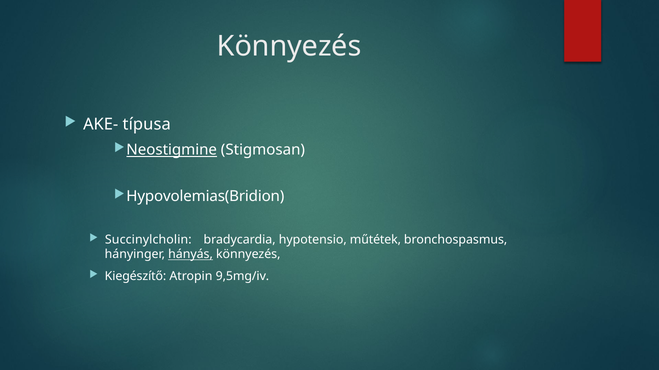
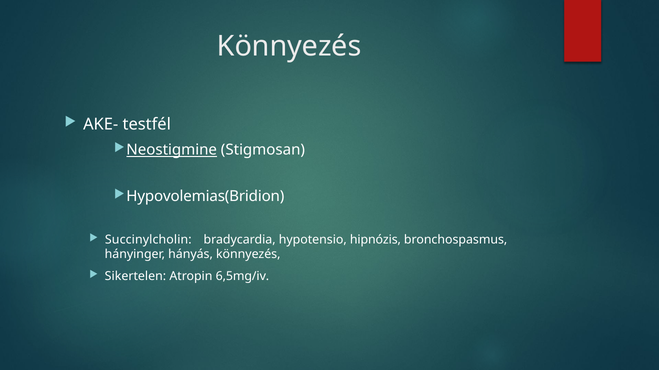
típusa: típusa -> testfél
műtétek: műtétek -> hipnózis
hányás underline: present -> none
Kiegészítő: Kiegészítő -> Sikertelen
9,5mg/iv: 9,5mg/iv -> 6,5mg/iv
